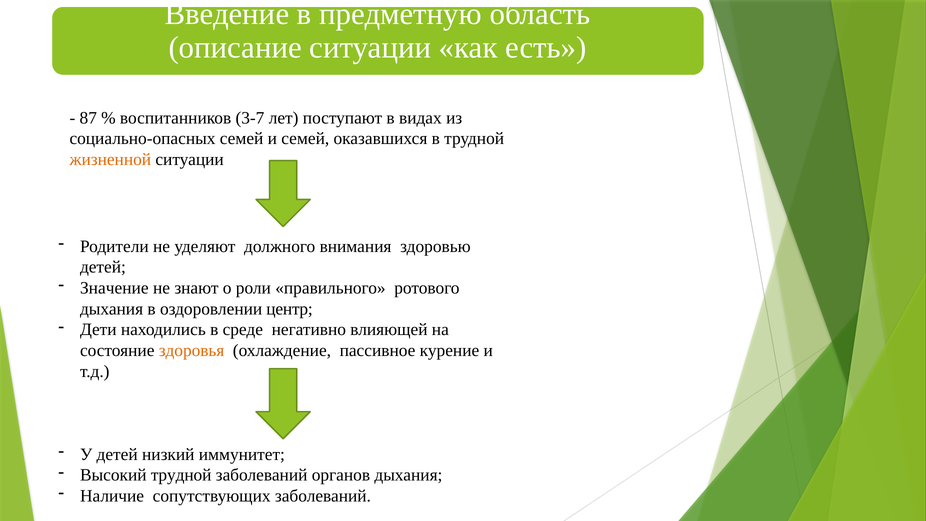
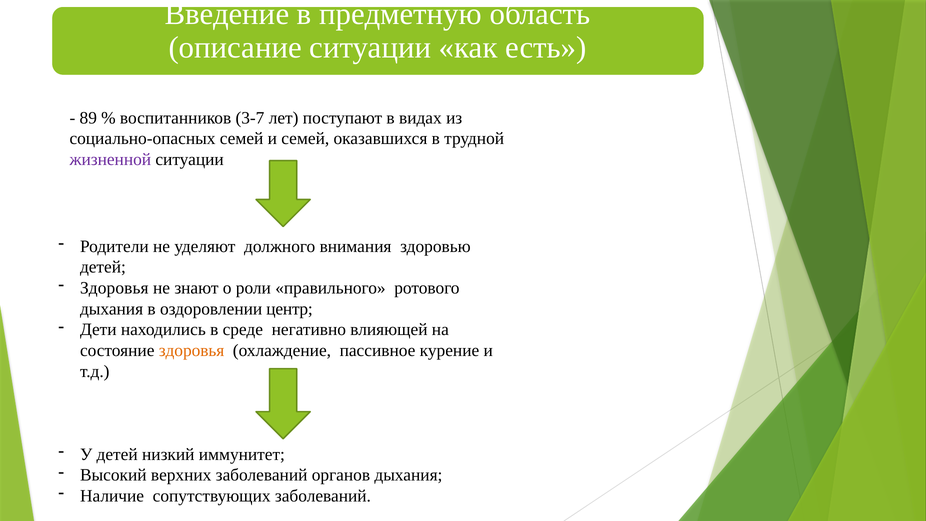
87: 87 -> 89
жизненной colour: orange -> purple
Значение at (114, 288): Значение -> Здоровья
Высокий трудной: трудной -> верхних
